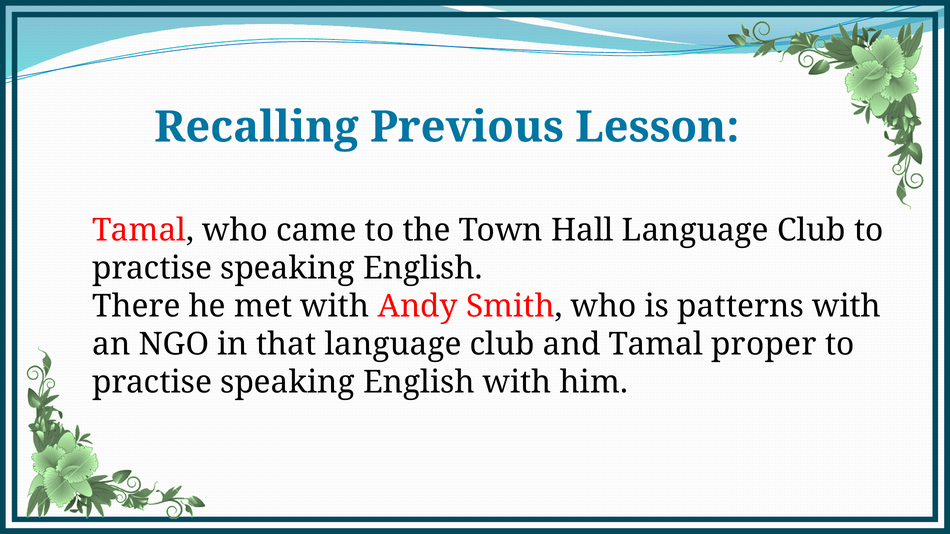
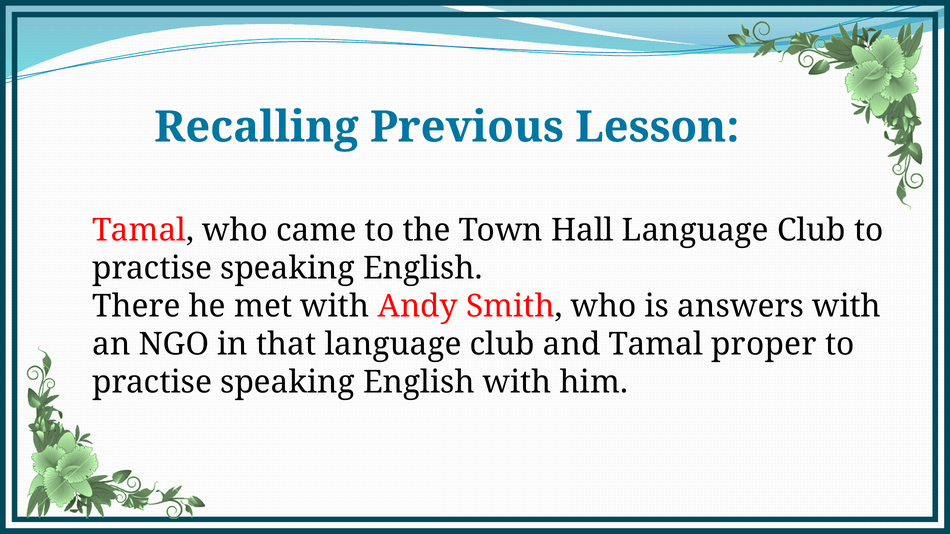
patterns: patterns -> answers
